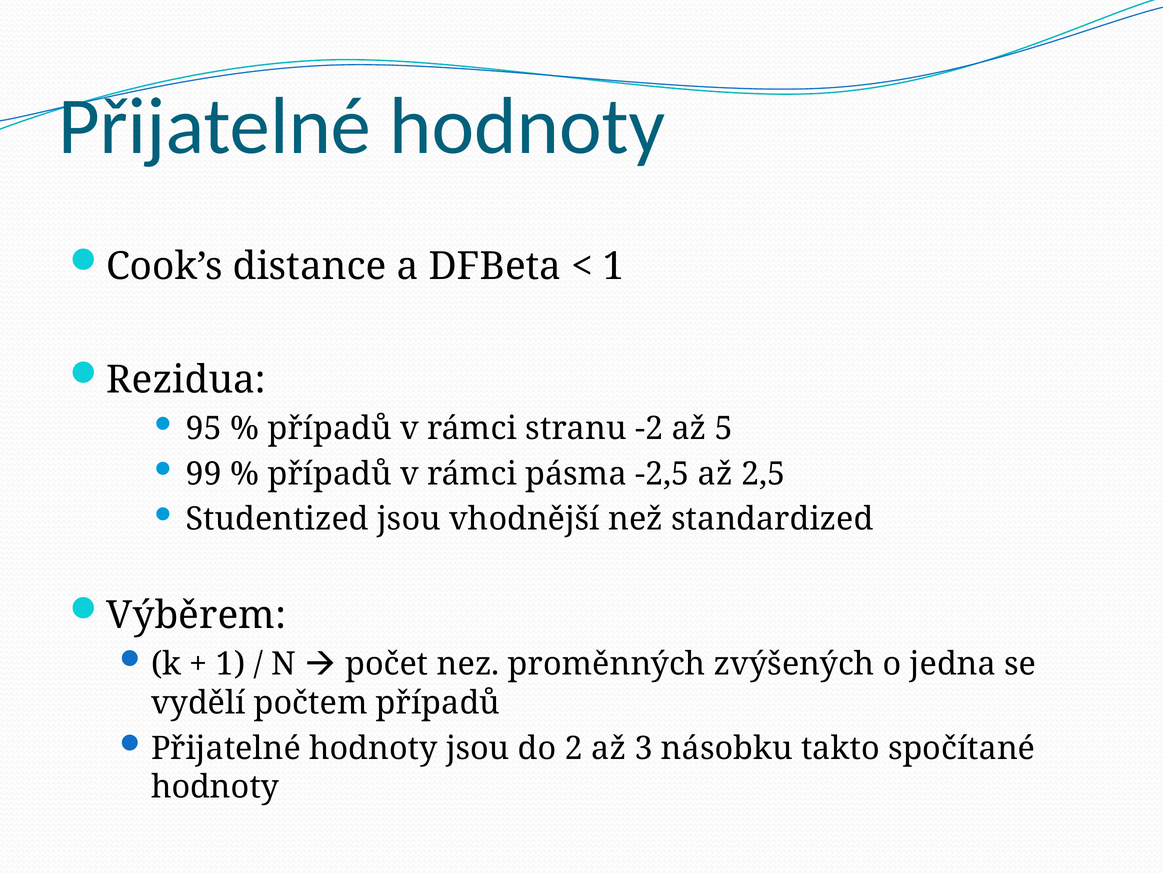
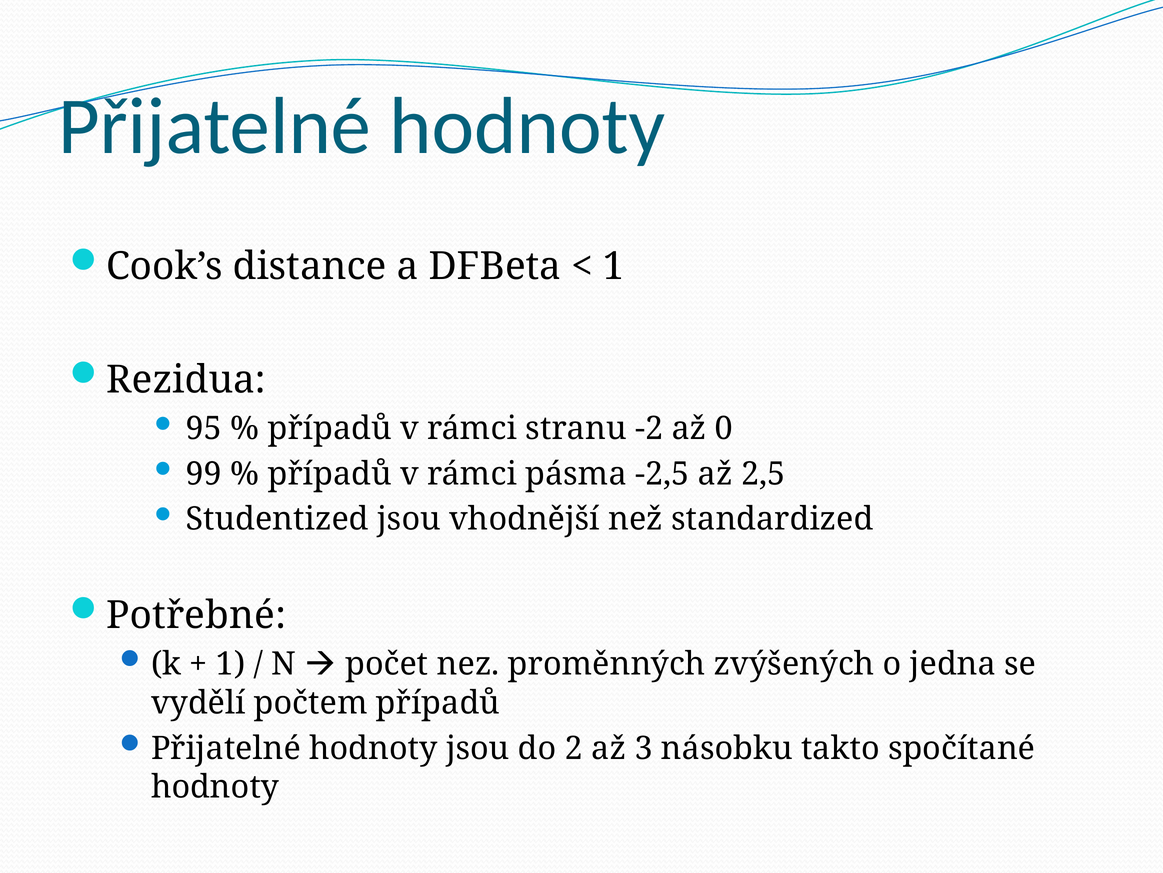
5: 5 -> 0
Výběrem: Výběrem -> Potřebné
